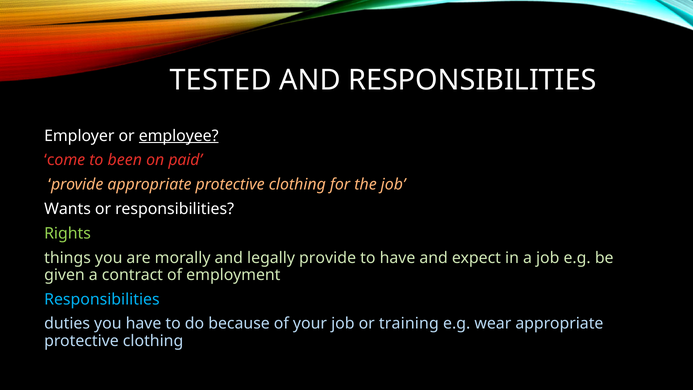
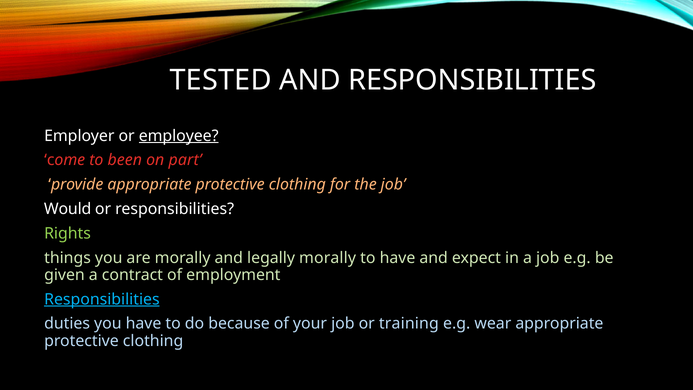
paid: paid -> part
Wants: Wants -> Would
legally provide: provide -> morally
Responsibilities at (102, 299) underline: none -> present
